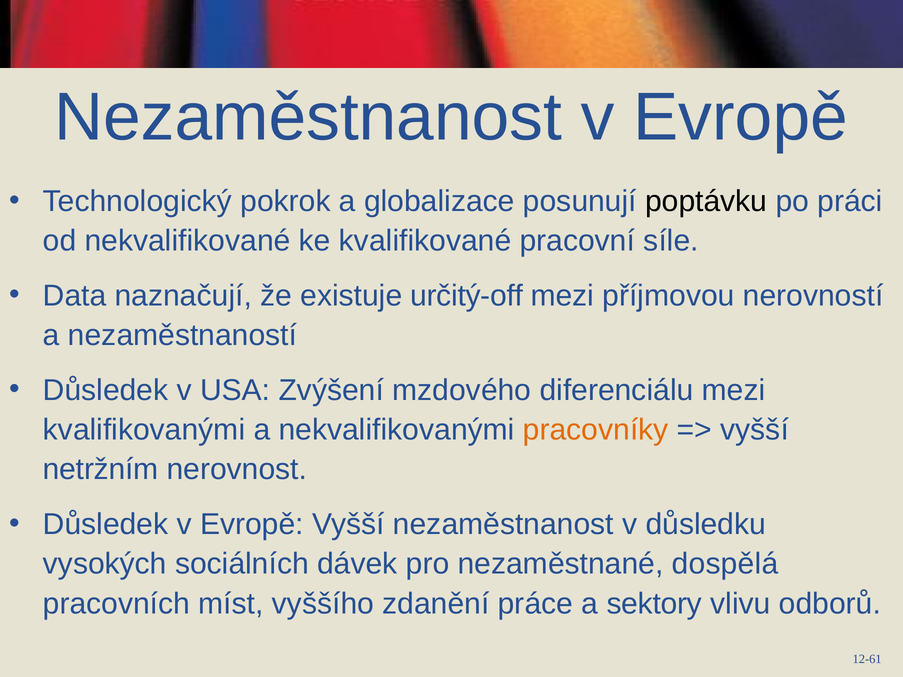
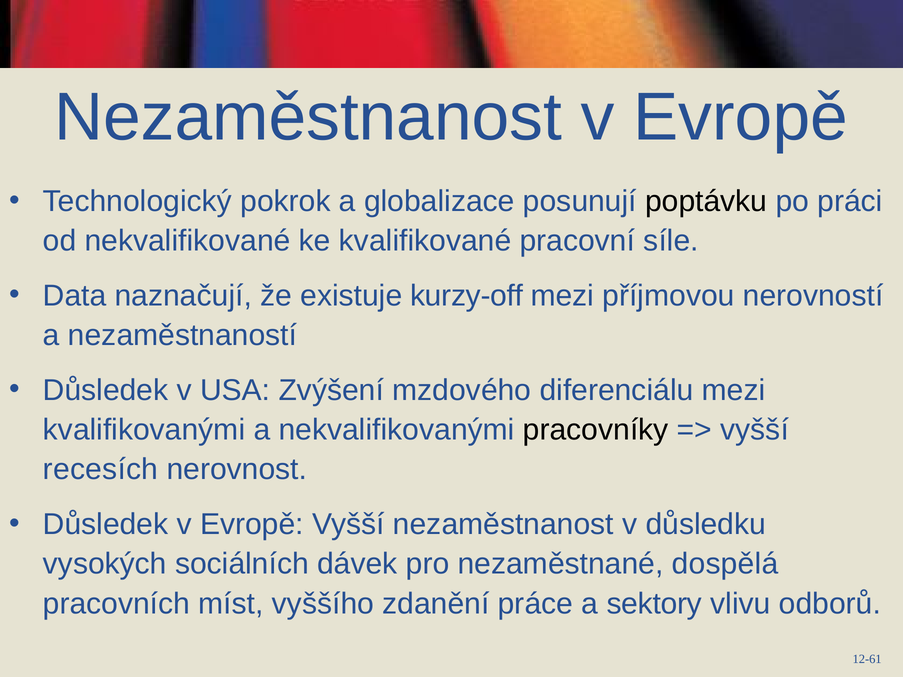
určitý-off: určitý-off -> kurzy-off
pracovníky colour: orange -> black
netržním: netržním -> recesích
